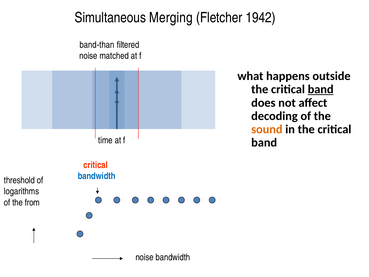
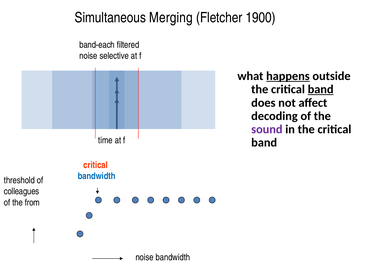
1942: 1942 -> 1900
band-than: band-than -> band-each
matched: matched -> selective
happens underline: none -> present
sound colour: orange -> purple
logarithms: logarithms -> colleagues
